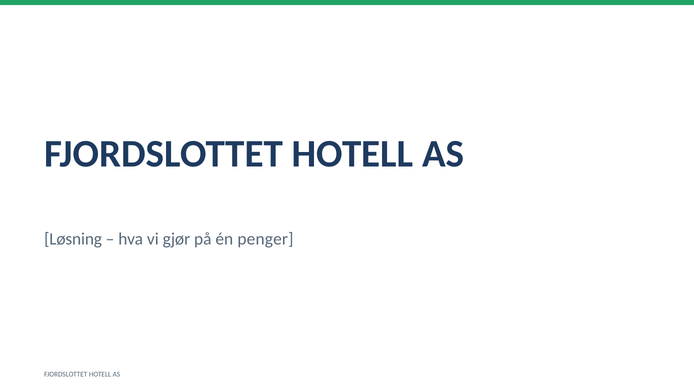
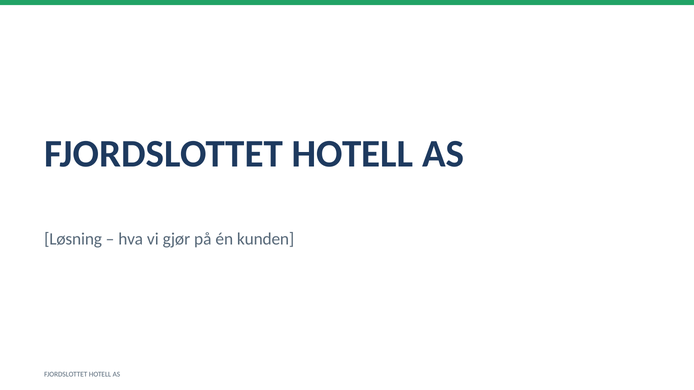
penger: penger -> kunden
